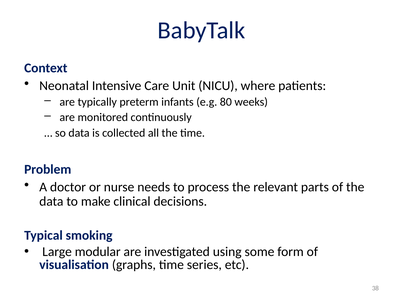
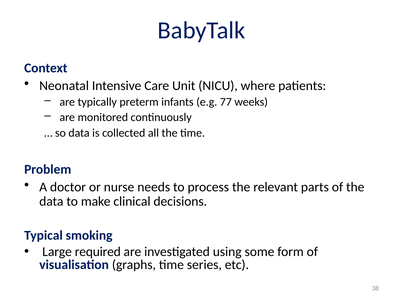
80: 80 -> 77
modular: modular -> required
